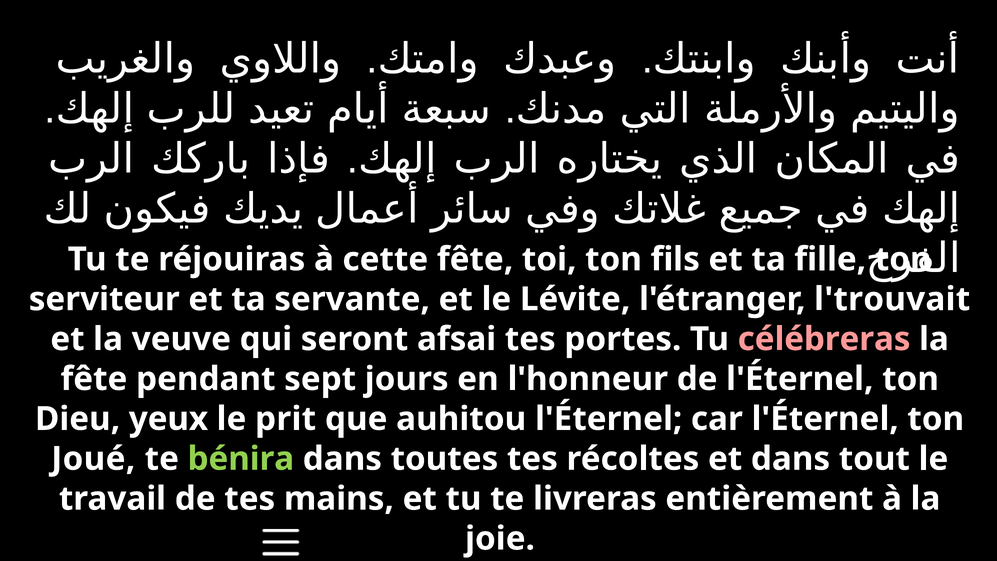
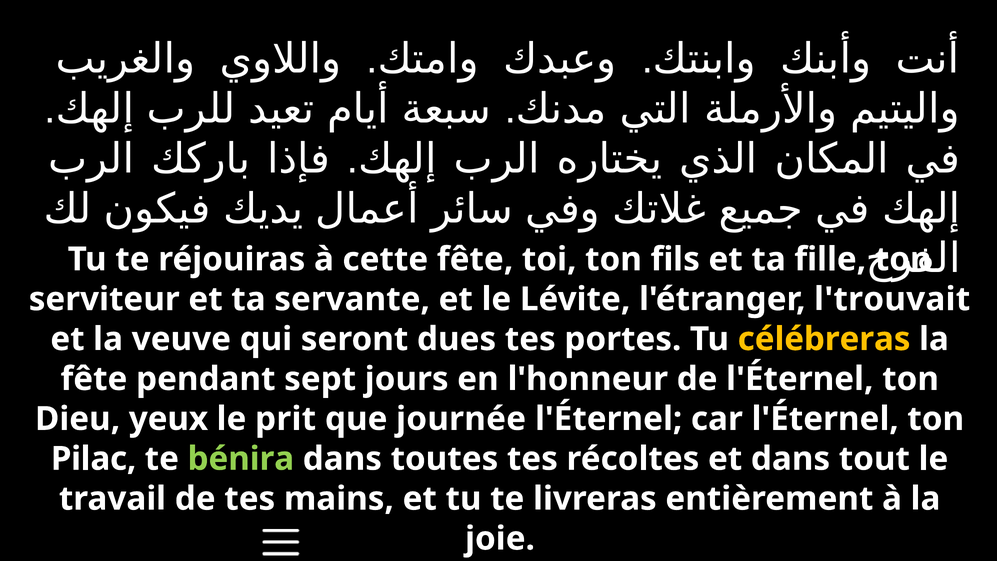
afsai: afsai -> dues
célébreras colour: pink -> yellow
auhitou: auhitou -> journée
Joué: Joué -> Pilac
